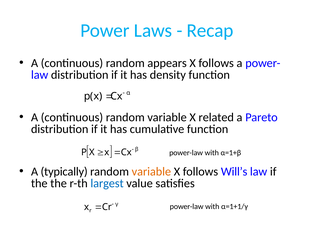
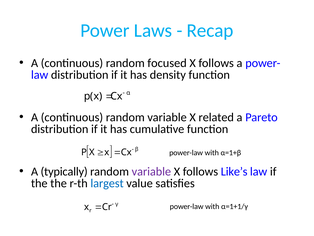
appears: appears -> focused
variable at (151, 171) colour: orange -> purple
Will’s: Will’s -> Like’s
